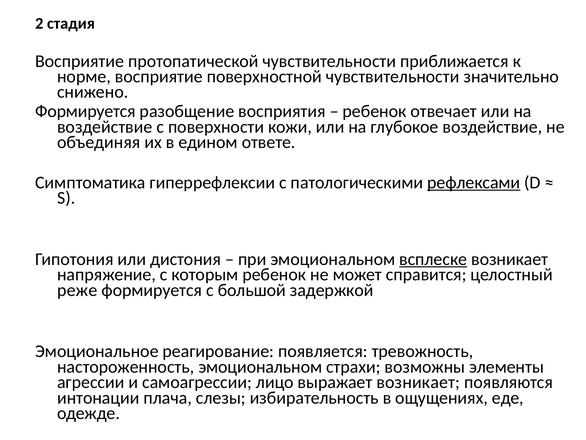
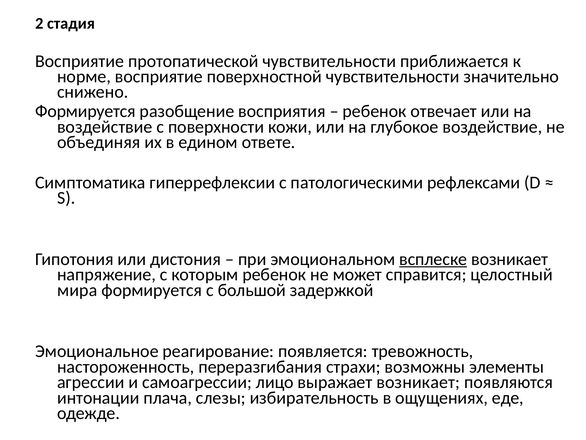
рефлексами underline: present -> none
реже: реже -> мира
настороженность эмоциональном: эмоциональном -> переразгибания
